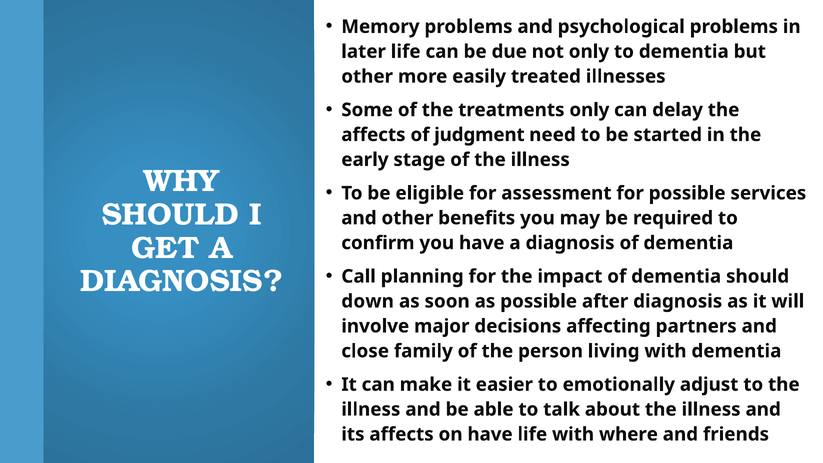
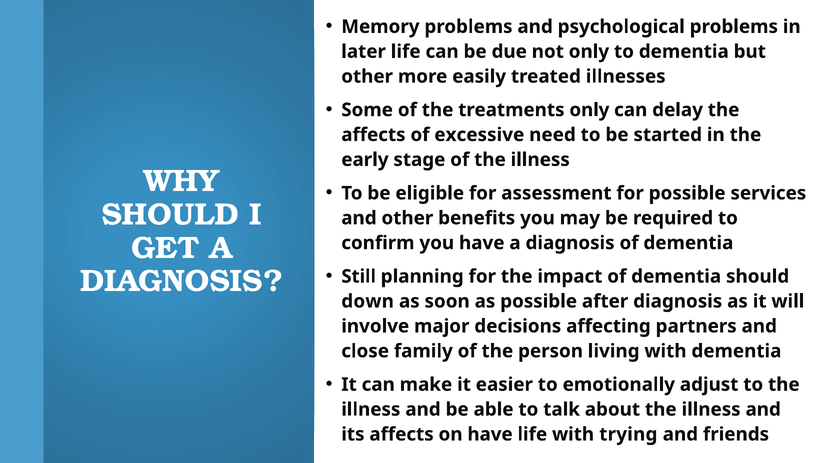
judgment: judgment -> excessive
Call: Call -> Still
where: where -> trying
